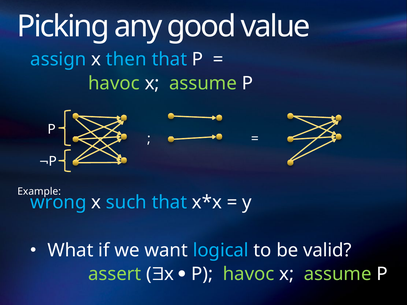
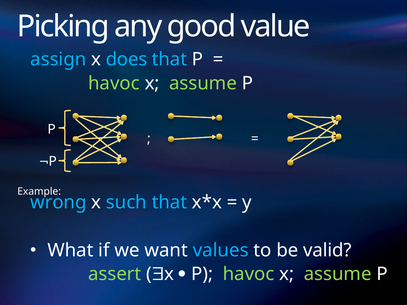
then: then -> does
logical: logical -> values
